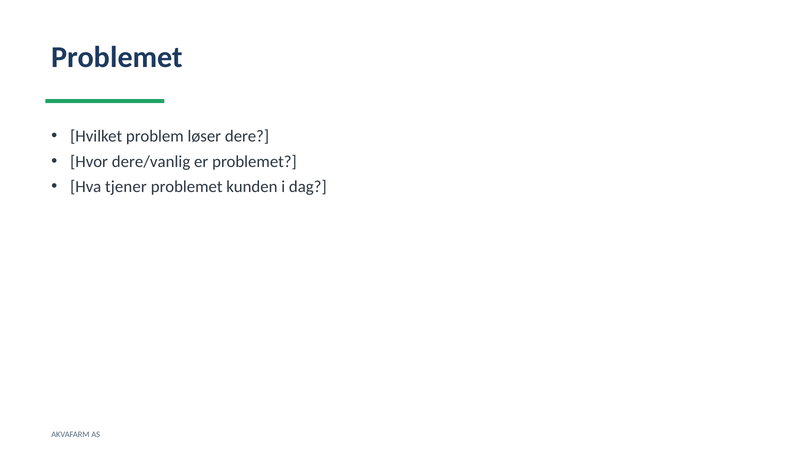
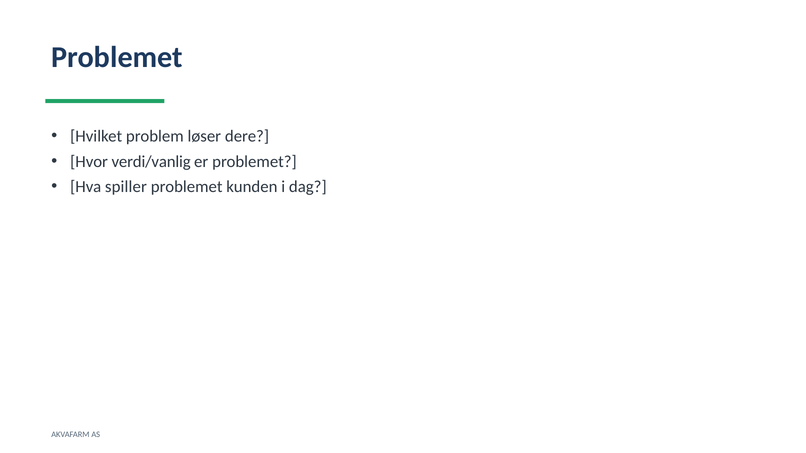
dere/vanlig: dere/vanlig -> verdi/vanlig
tjener: tjener -> spiller
